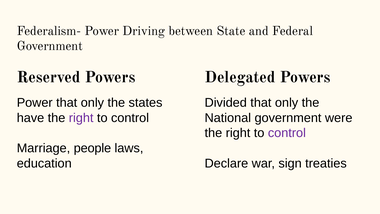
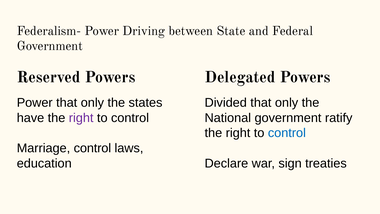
were: were -> ratify
control at (287, 133) colour: purple -> blue
Marriage people: people -> control
